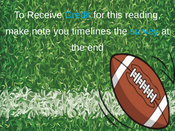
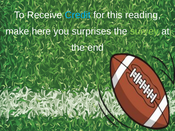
note: note -> here
timelines: timelines -> surprises
survey colour: light blue -> light green
